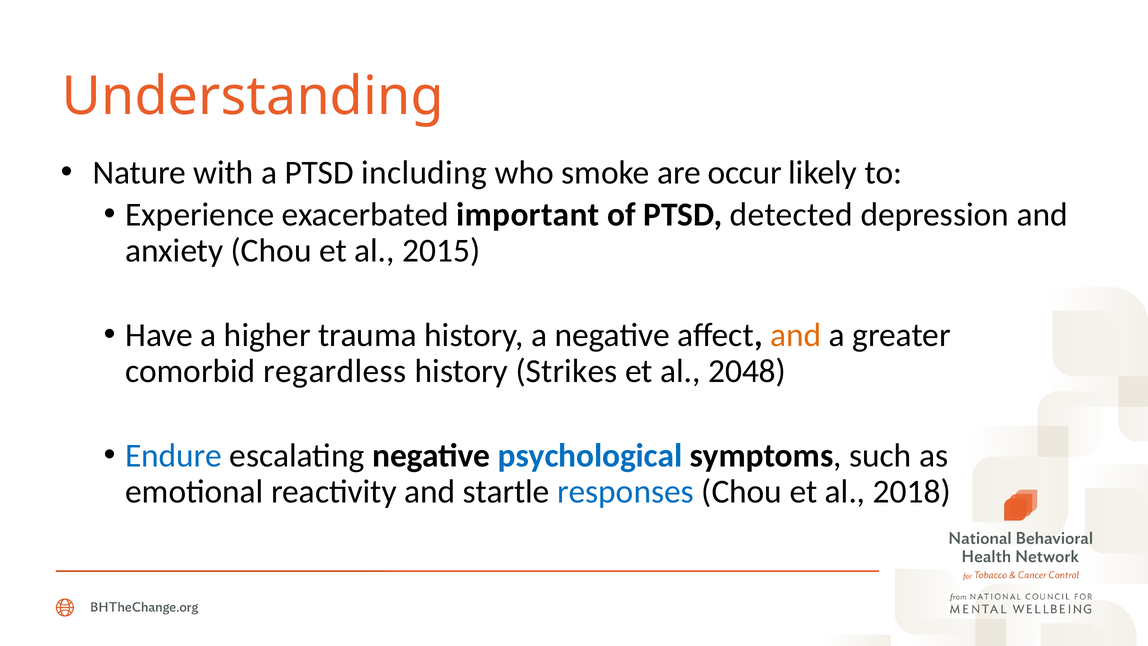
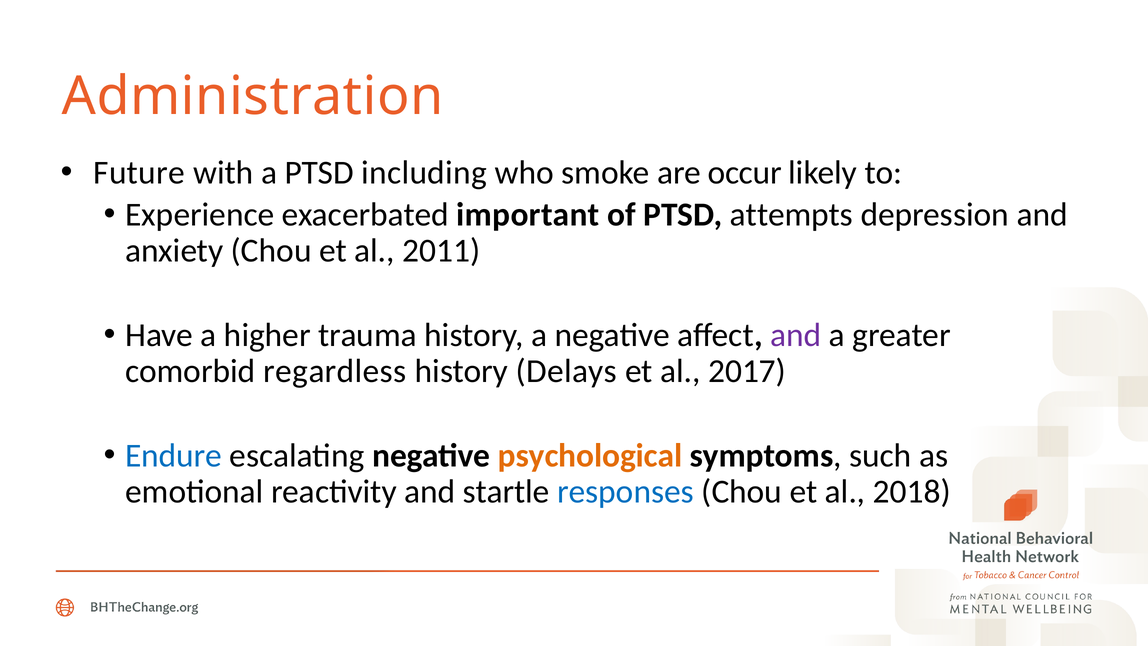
Understanding: Understanding -> Administration
Nature: Nature -> Future
detected: detected -> attempts
2015: 2015 -> 2011
and at (796, 335) colour: orange -> purple
Strikes: Strikes -> Delays
2048: 2048 -> 2017
psychological colour: blue -> orange
